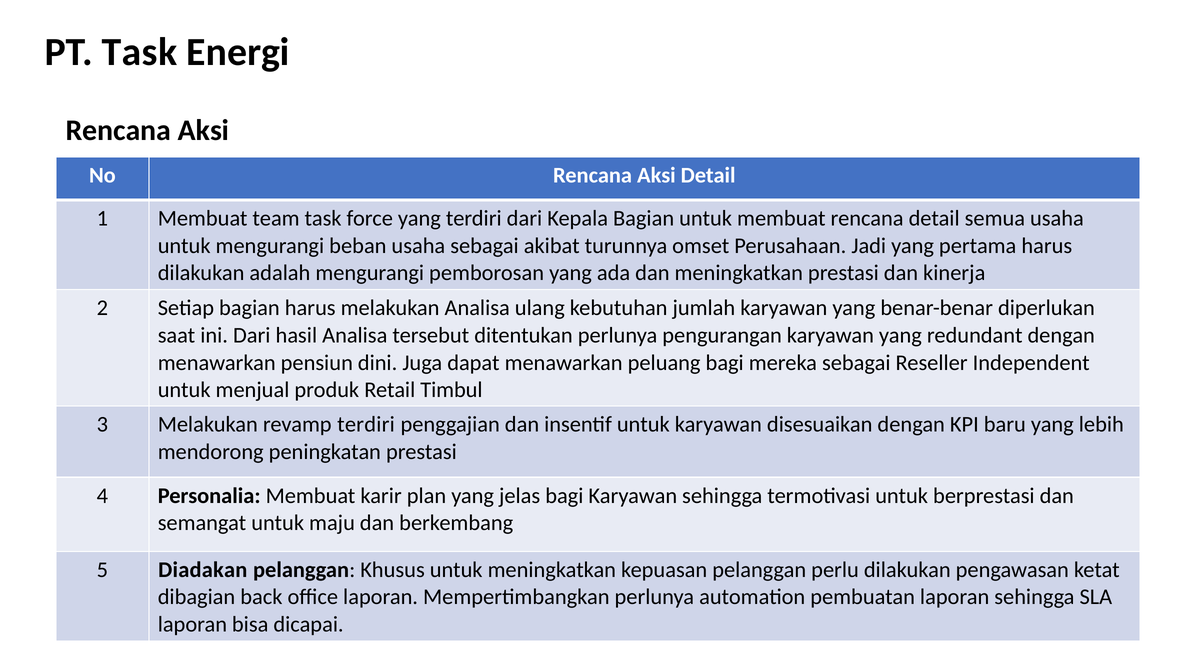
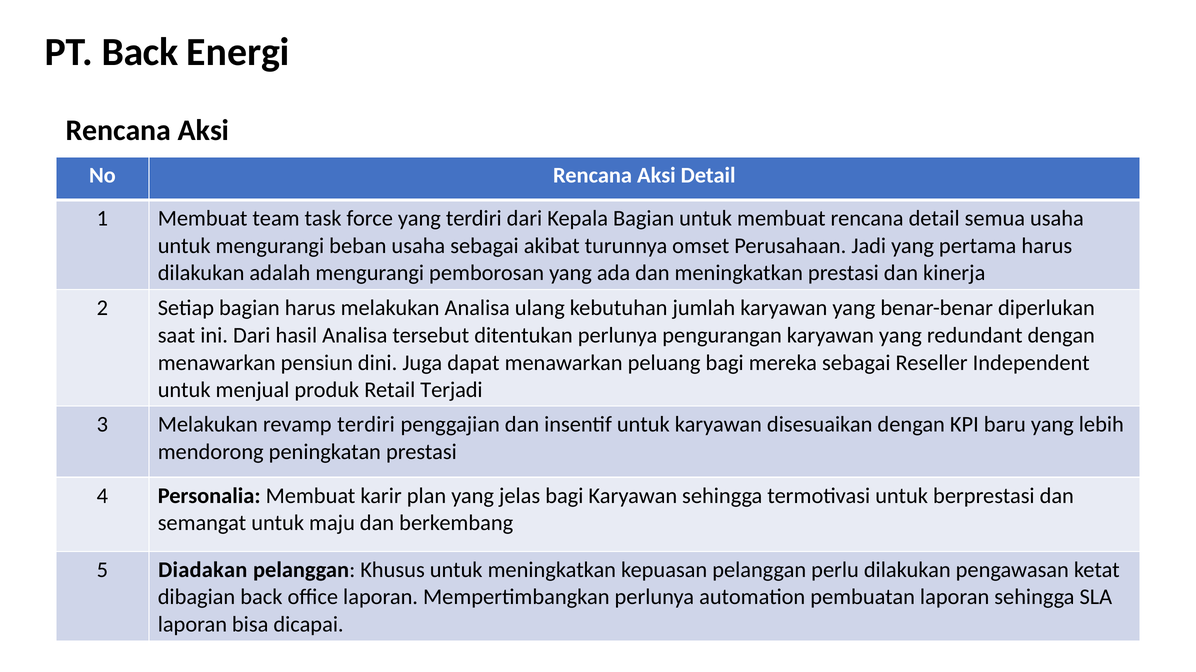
PT Task: Task -> Back
Timbul: Timbul -> Terjadi
